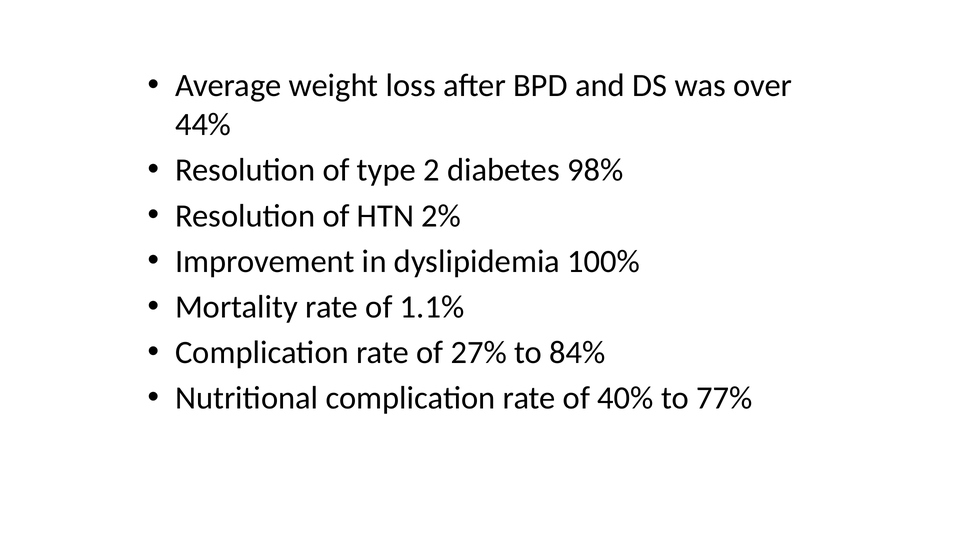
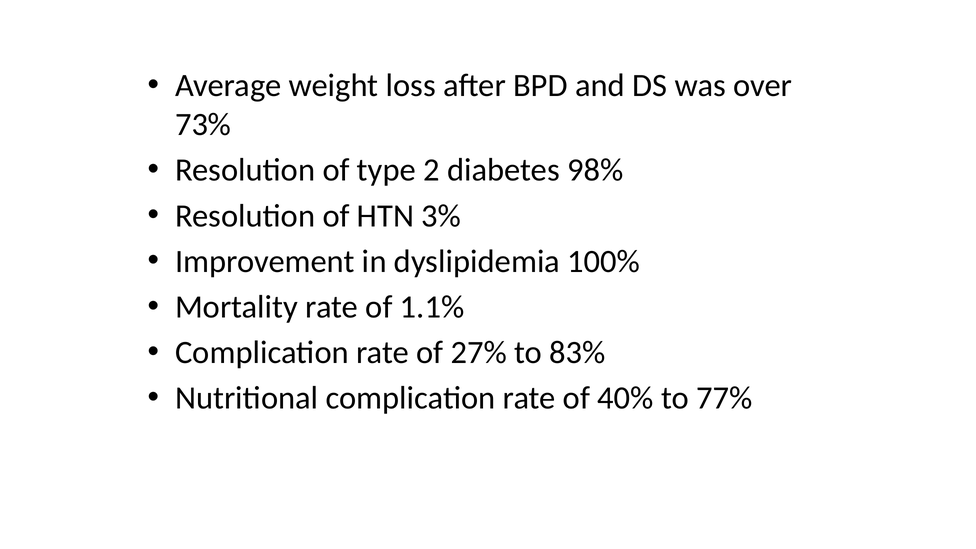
44%: 44% -> 73%
2%: 2% -> 3%
84%: 84% -> 83%
